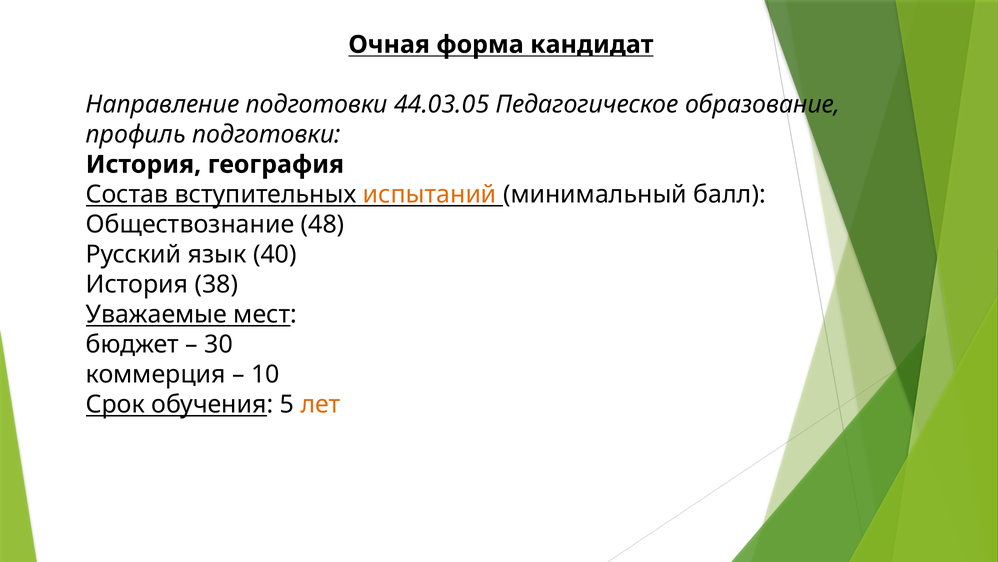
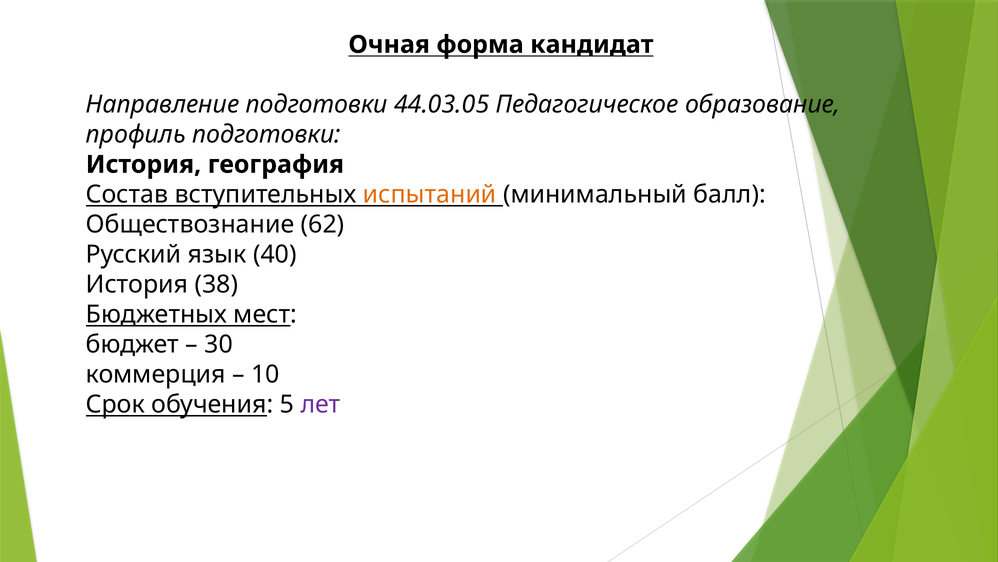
48: 48 -> 62
Уважаемые: Уважаемые -> Бюджетных
лет colour: orange -> purple
